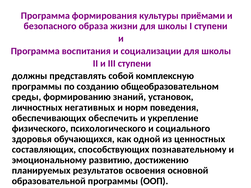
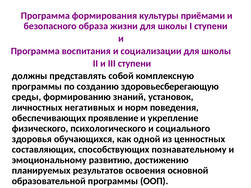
общеобразовательном: общеобразовательном -> здоровьесберегающую
обеспечить: обеспечить -> проявление
